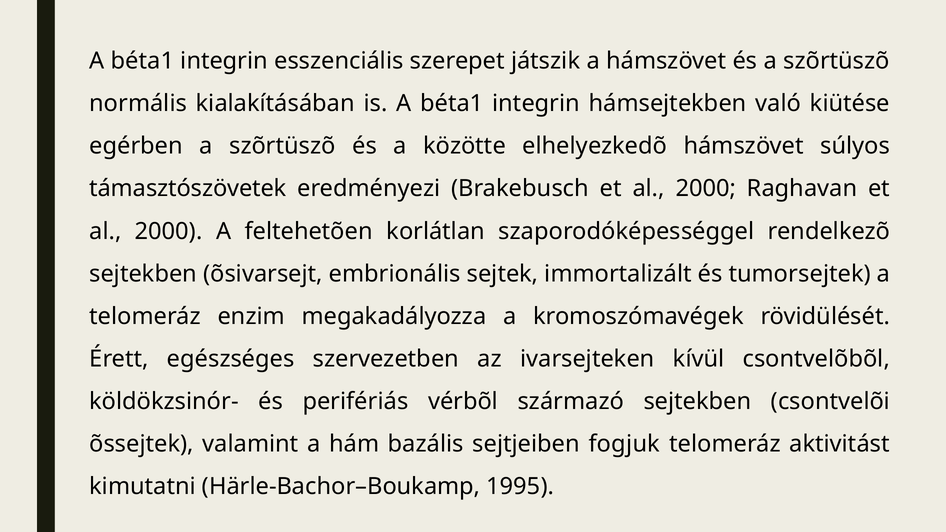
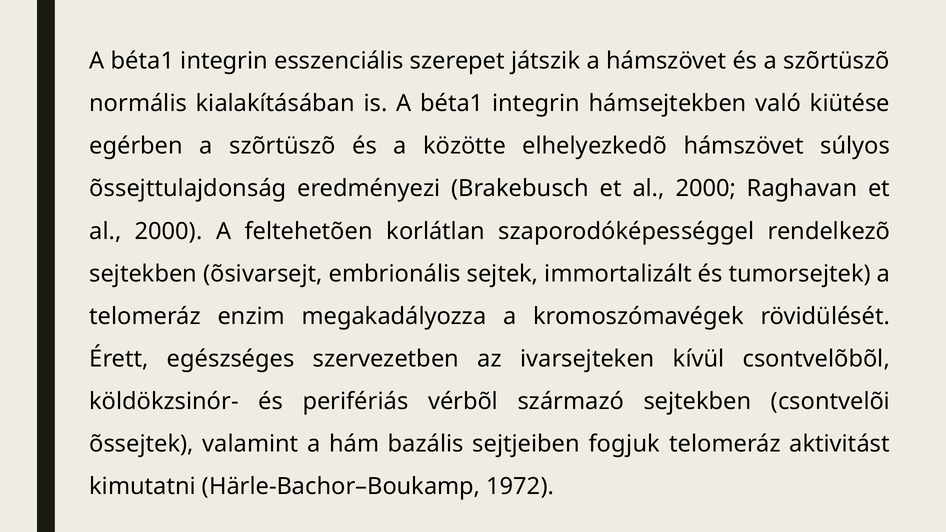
támasztószövetek: támasztószövetek -> õssejttulajdonság
1995: 1995 -> 1972
